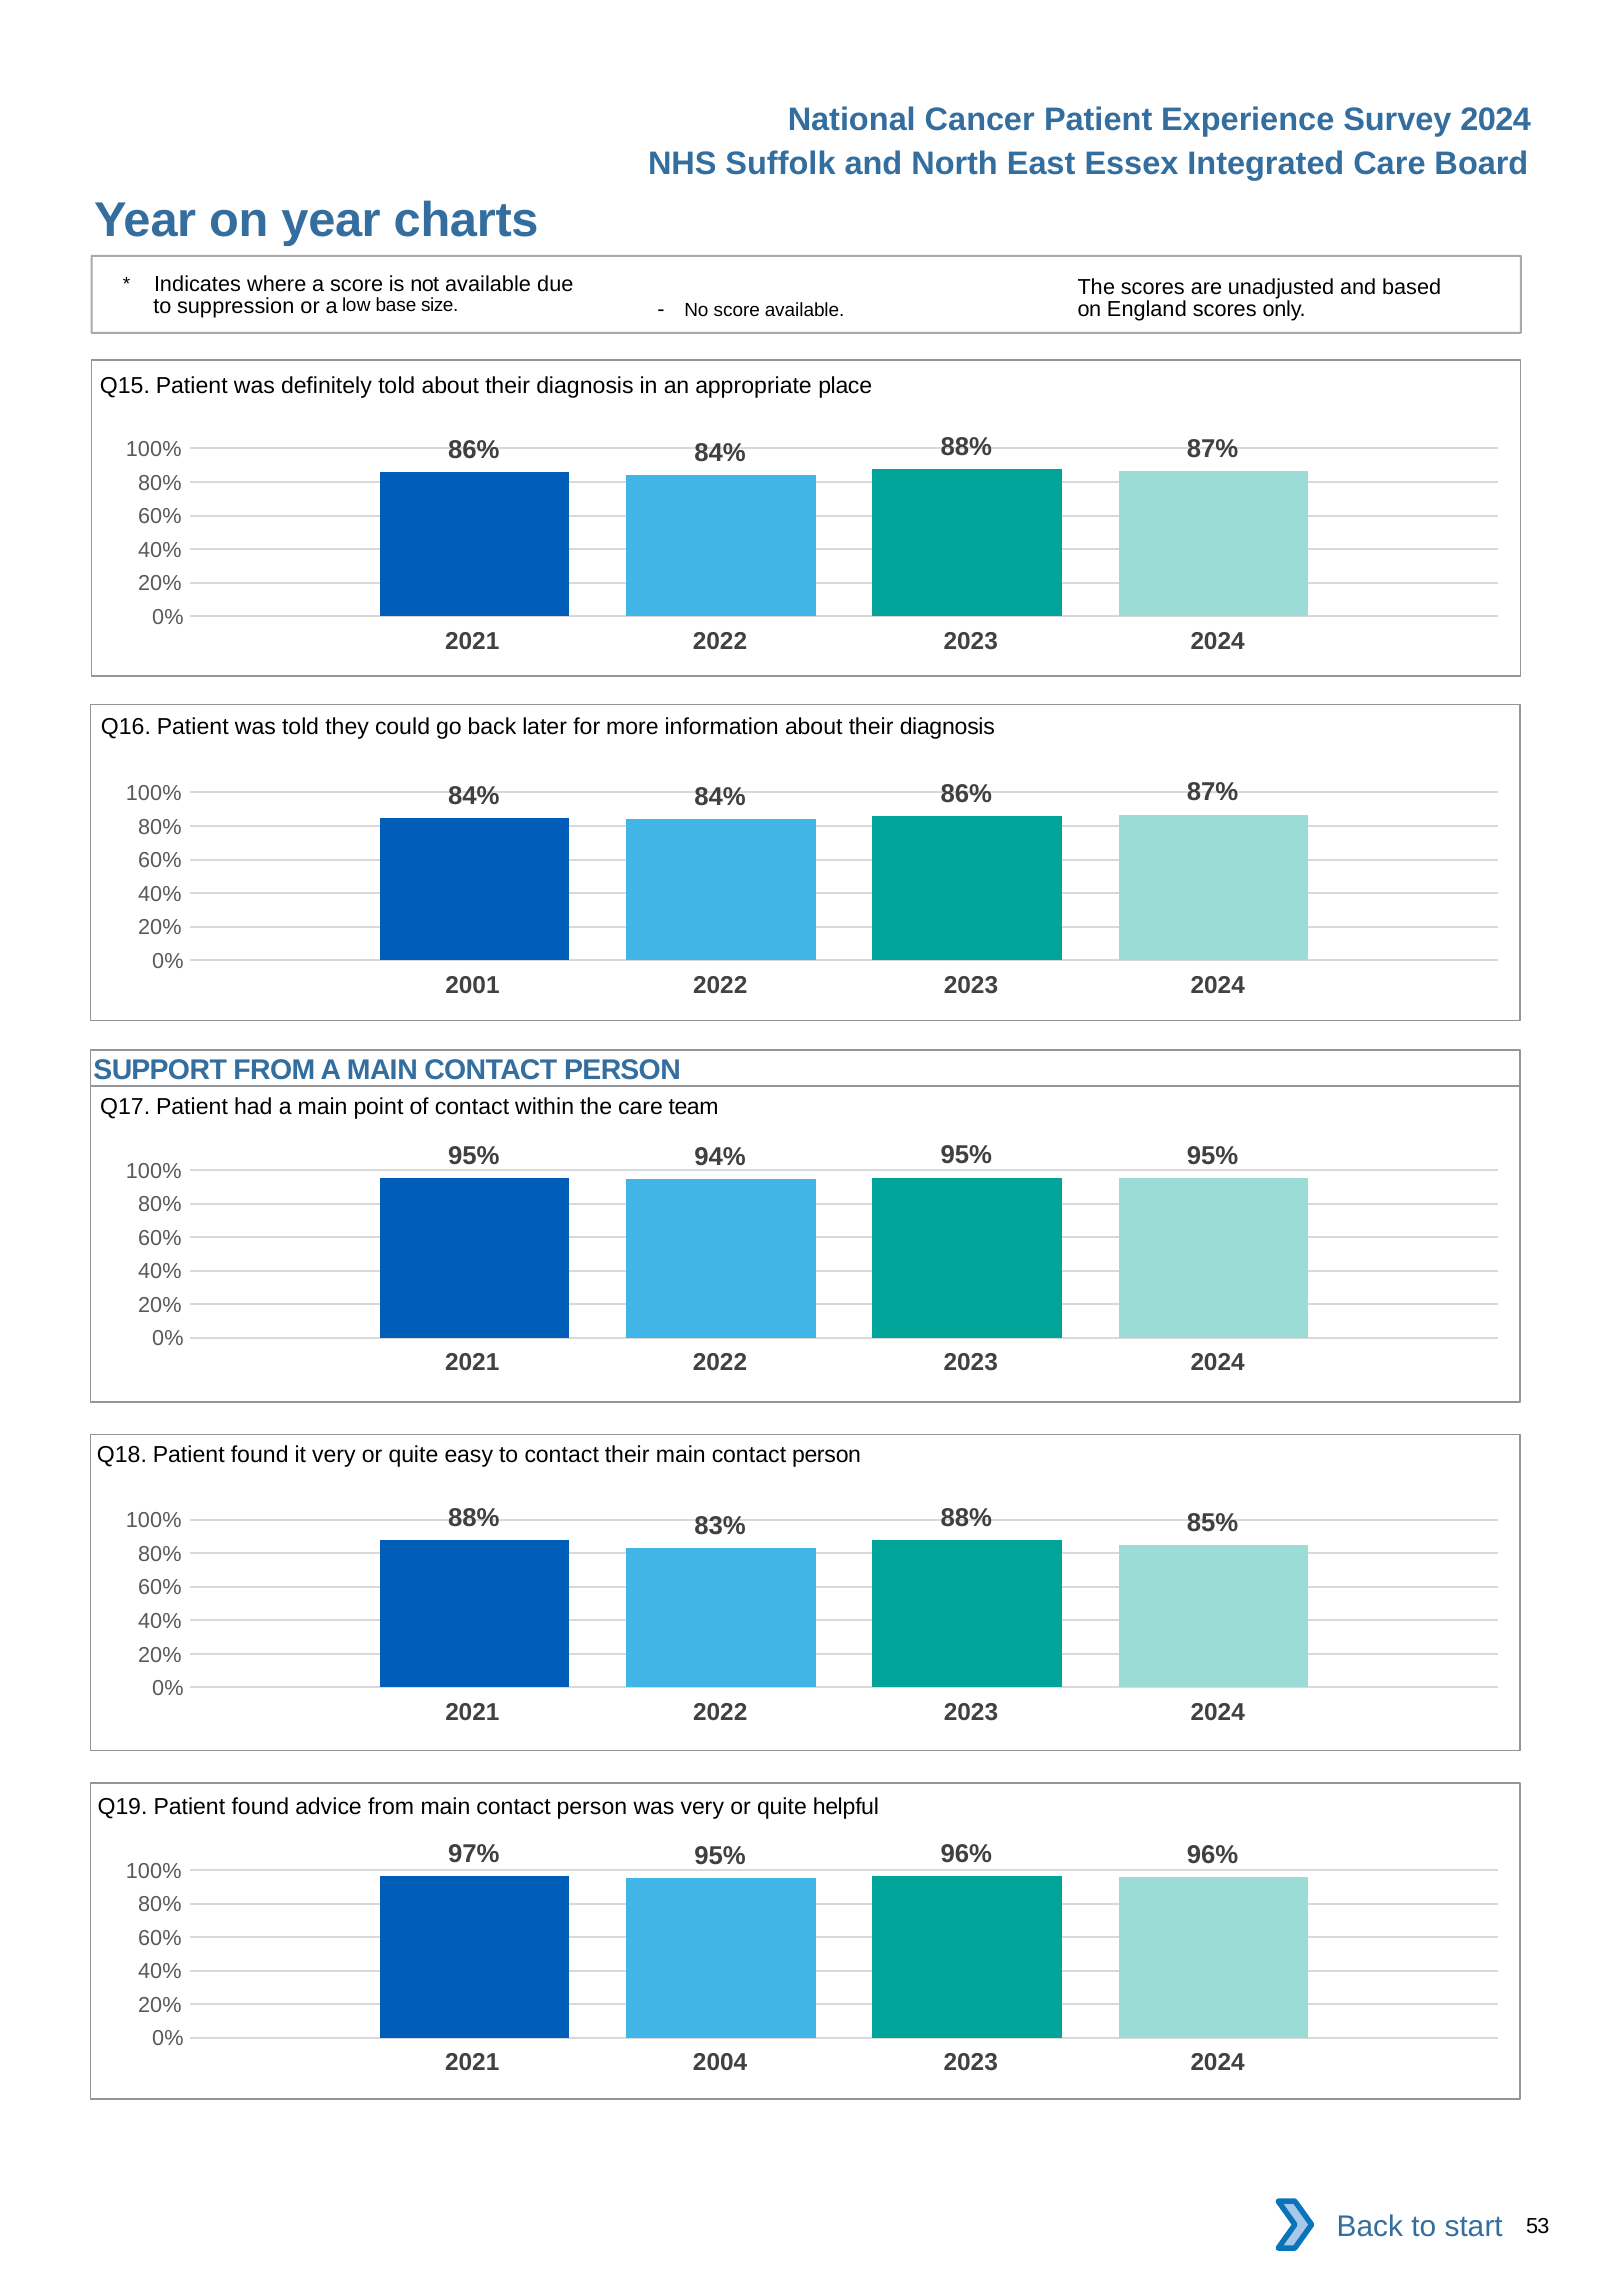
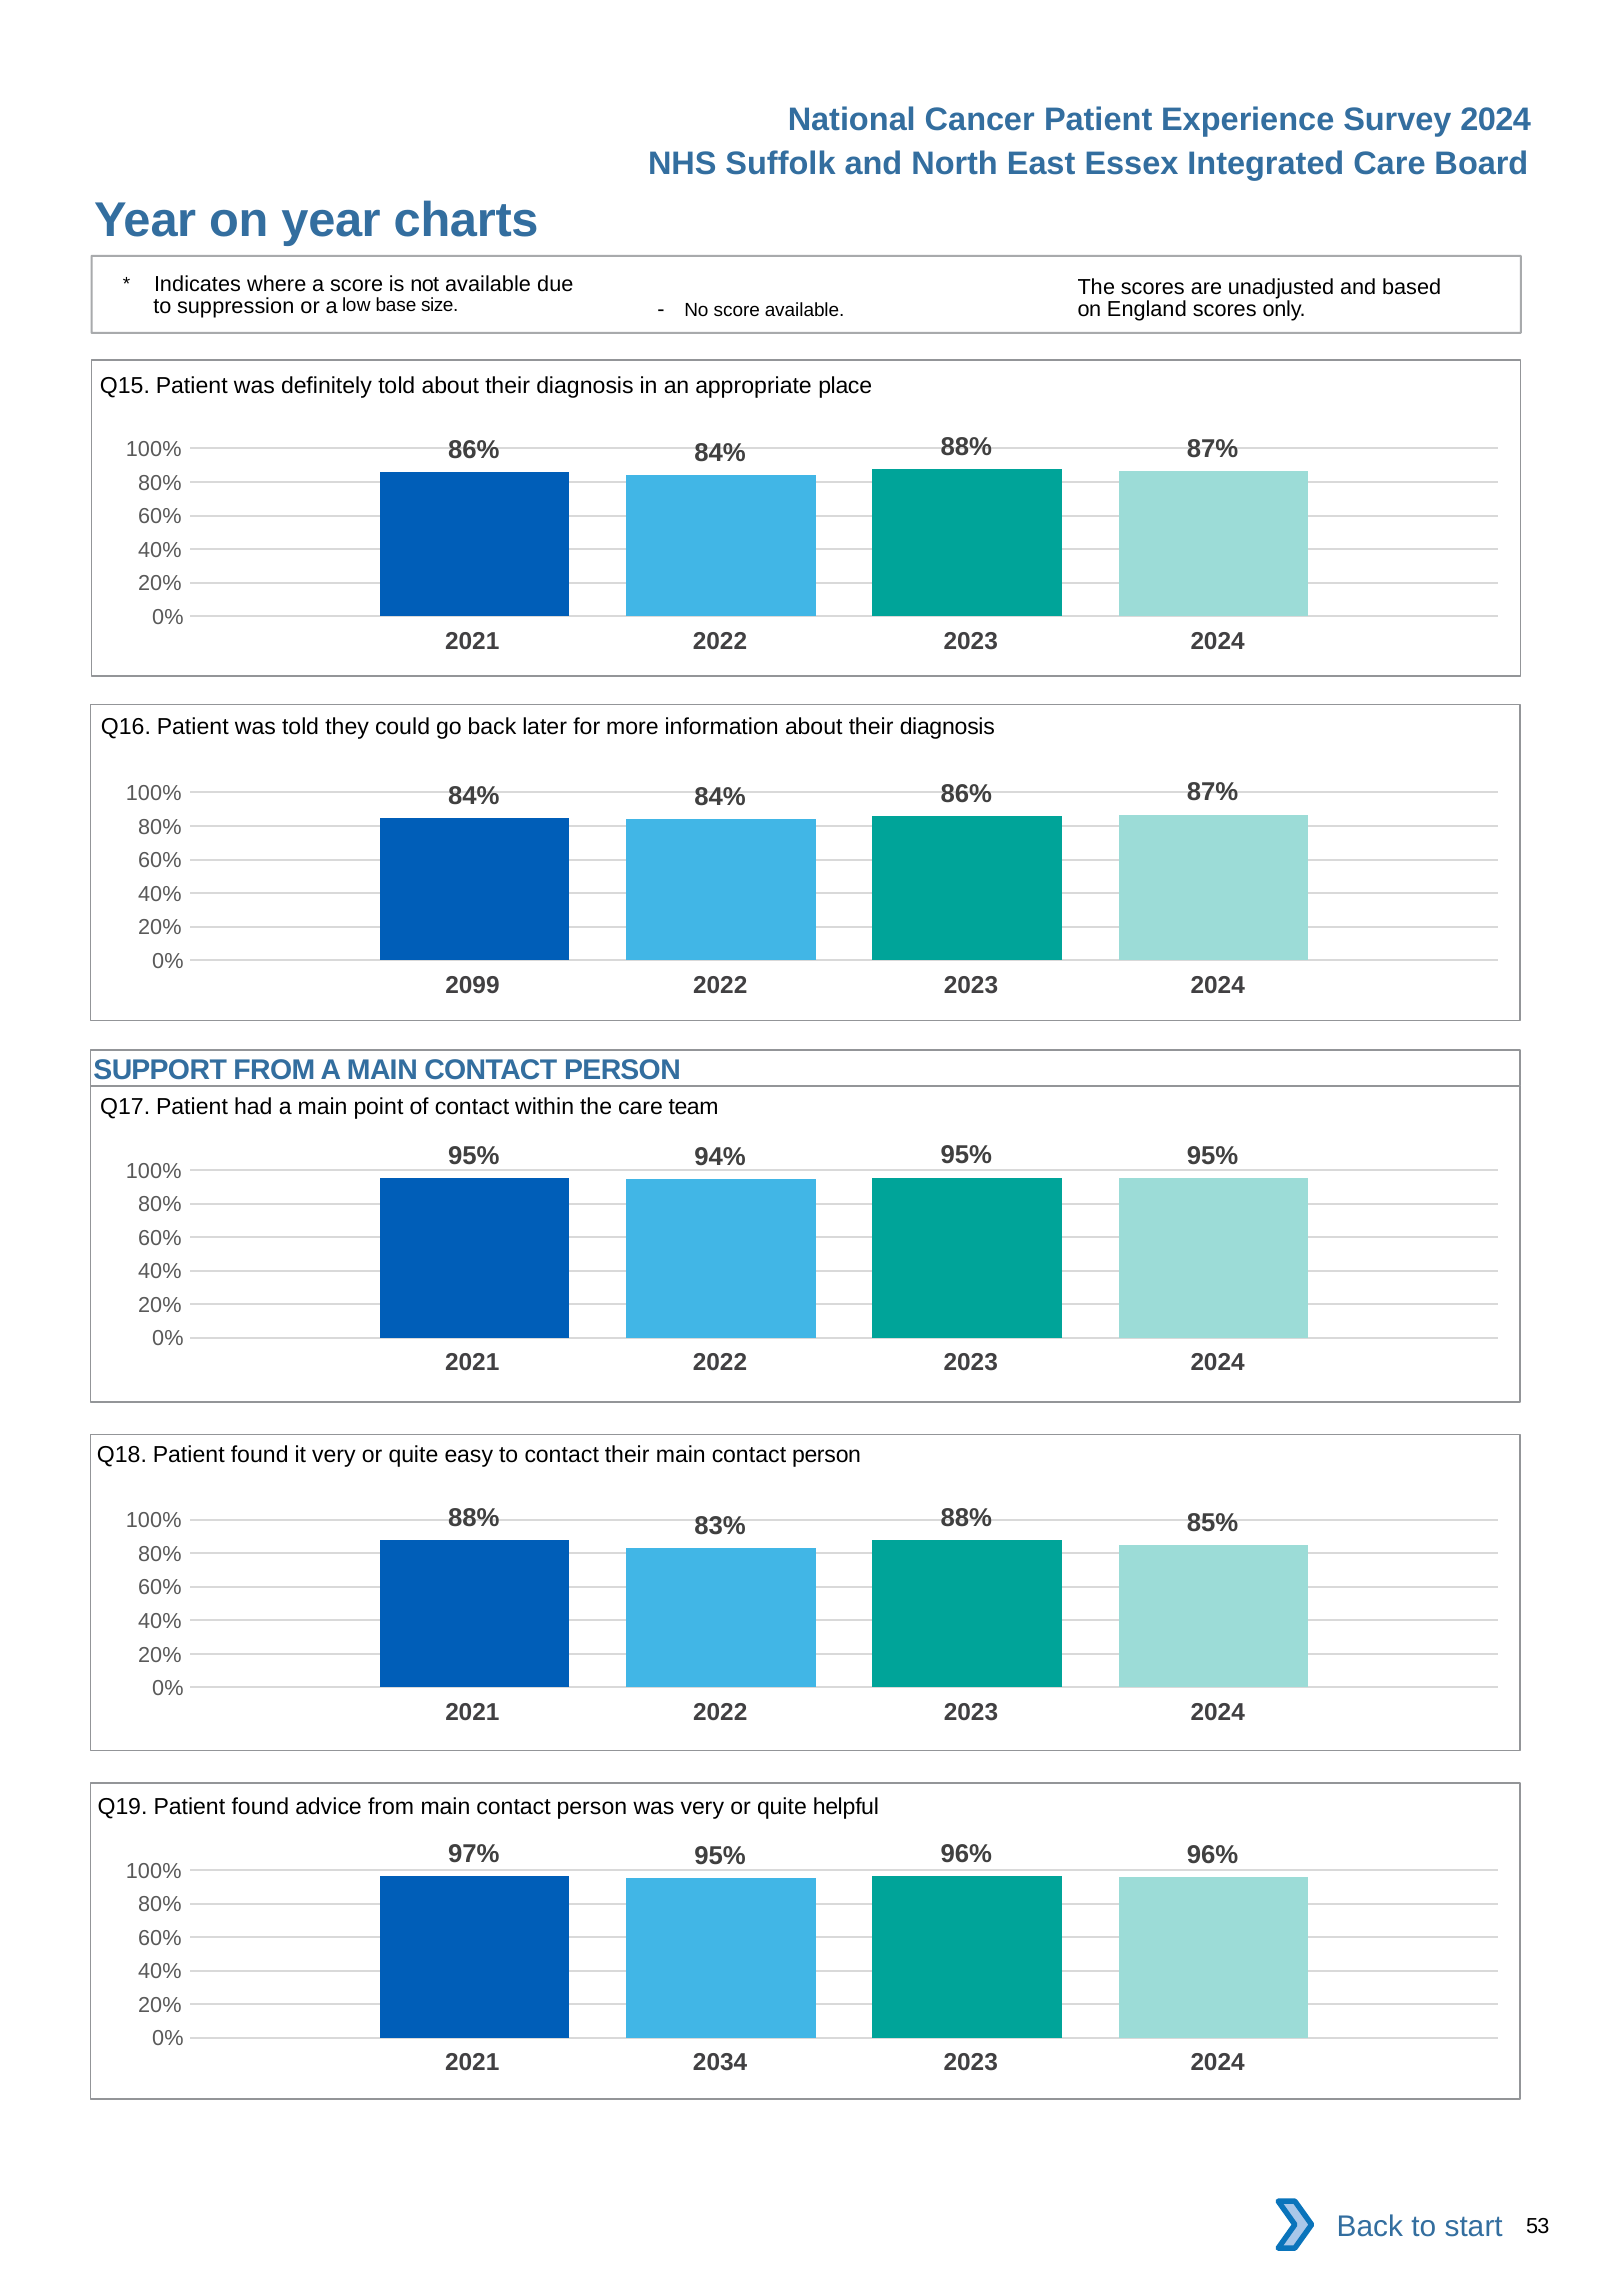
2001: 2001 -> 2099
2004: 2004 -> 2034
